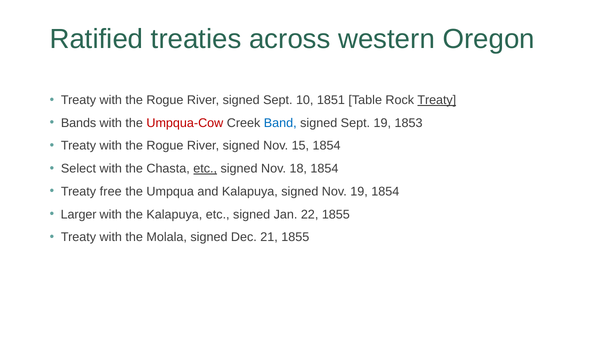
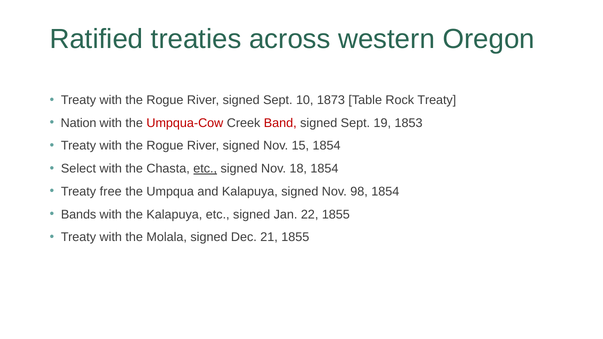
1851: 1851 -> 1873
Treaty at (437, 100) underline: present -> none
Bands: Bands -> Nation
Band colour: blue -> red
Nov 19: 19 -> 98
Larger: Larger -> Bands
